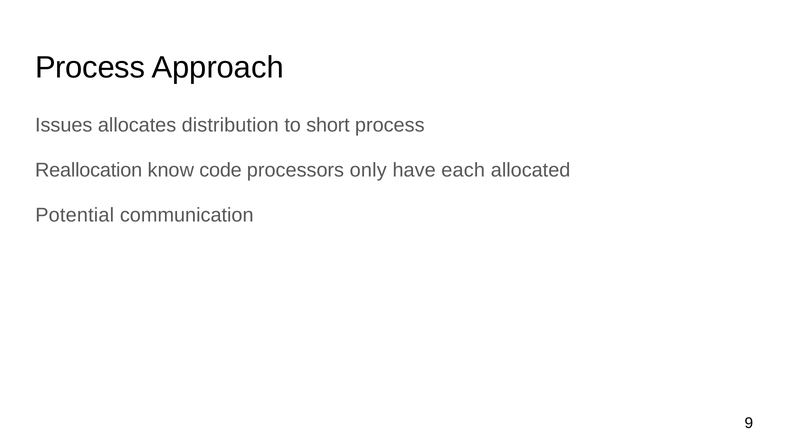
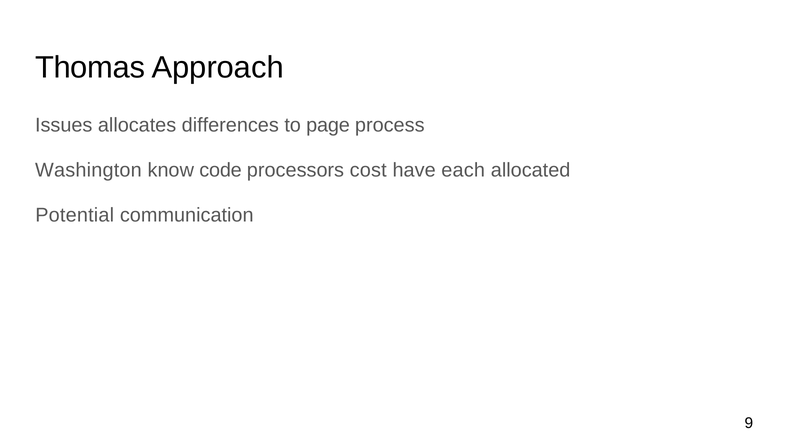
Process at (90, 67): Process -> Thomas
distribution: distribution -> differences
short: short -> page
Reallocation: Reallocation -> Washington
only: only -> cost
